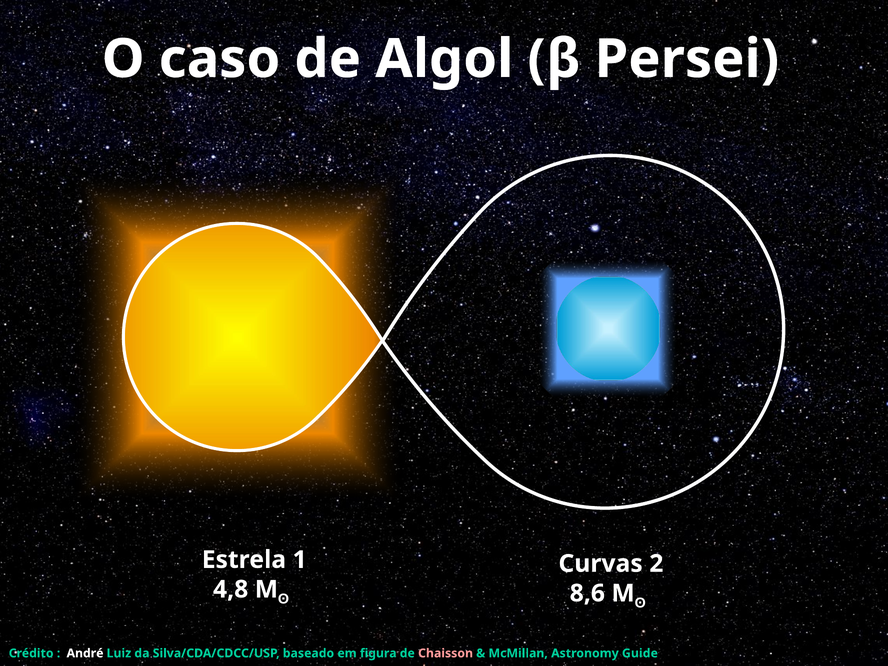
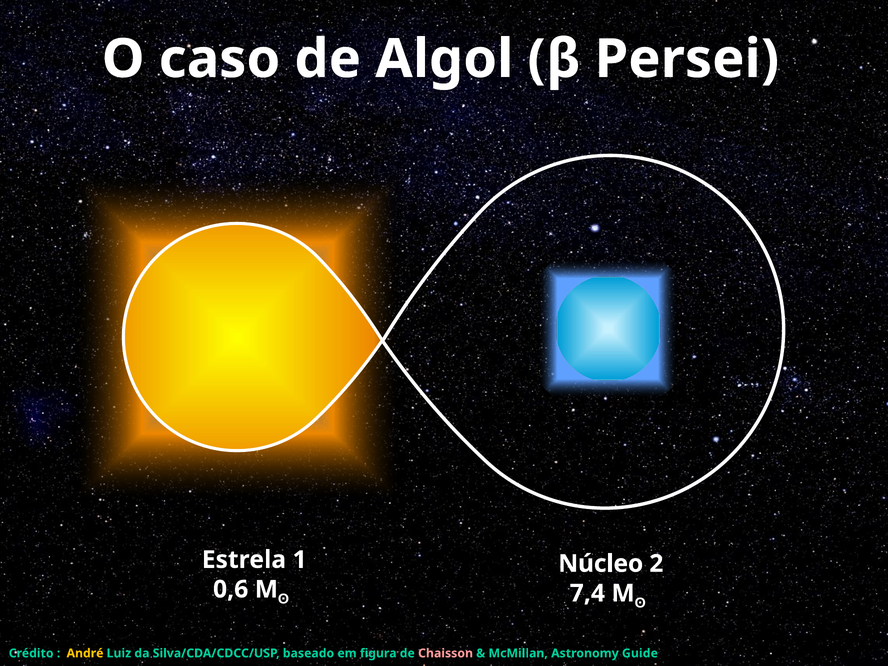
Curvas: Curvas -> Núcleo
4,8: 4,8 -> 0,6
8,6: 8,6 -> 7,4
André colour: white -> yellow
